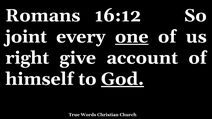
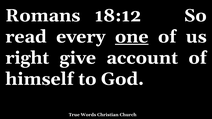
16:12: 16:12 -> 18:12
joint: joint -> read
God underline: present -> none
